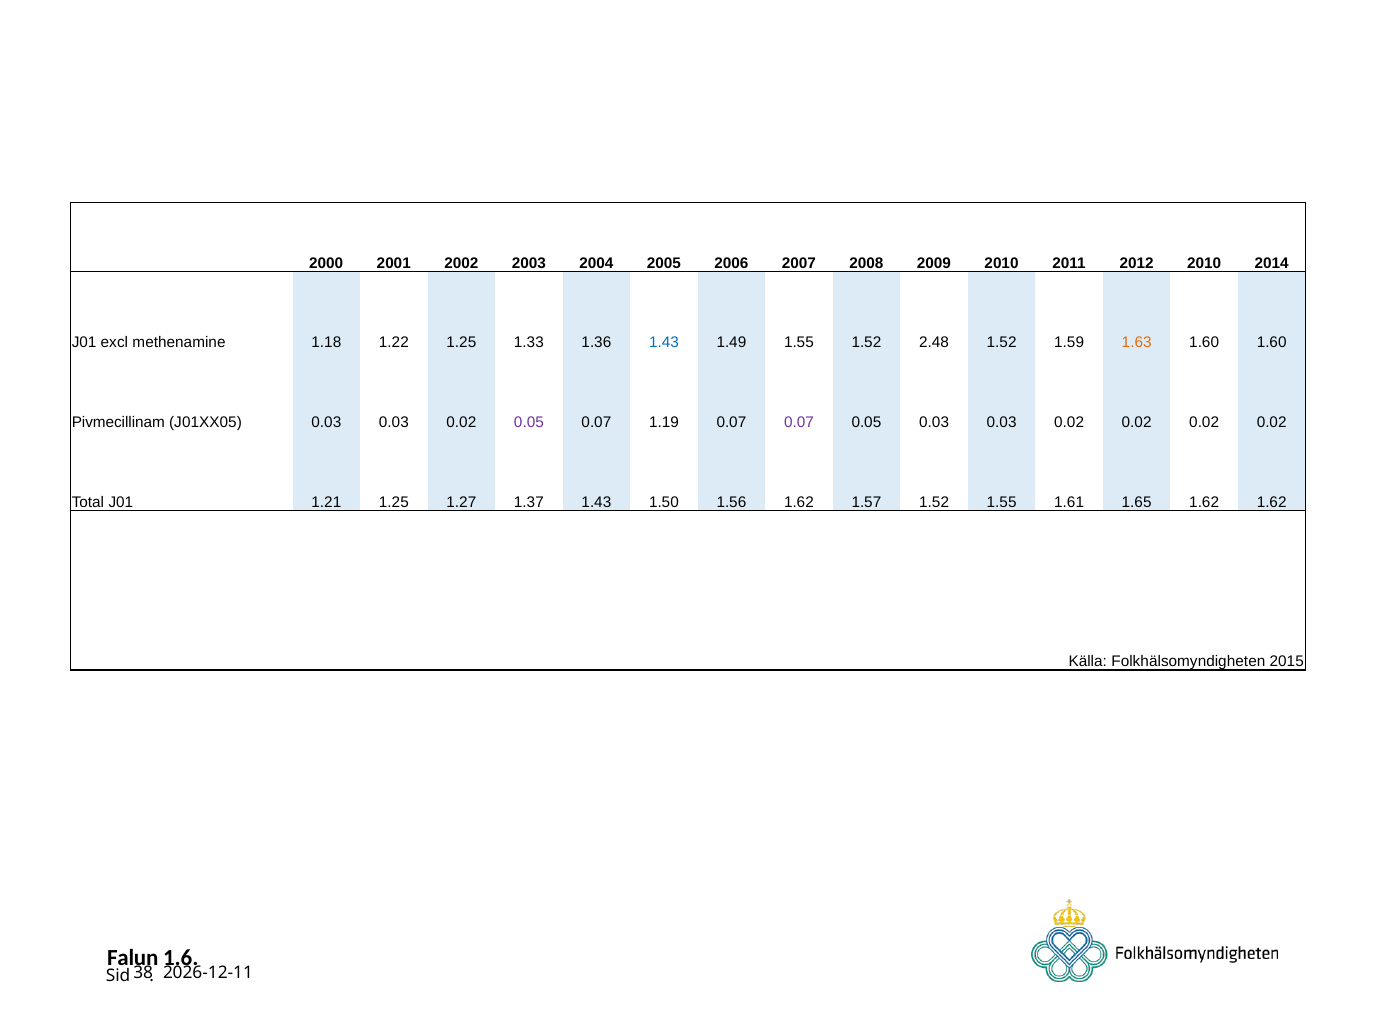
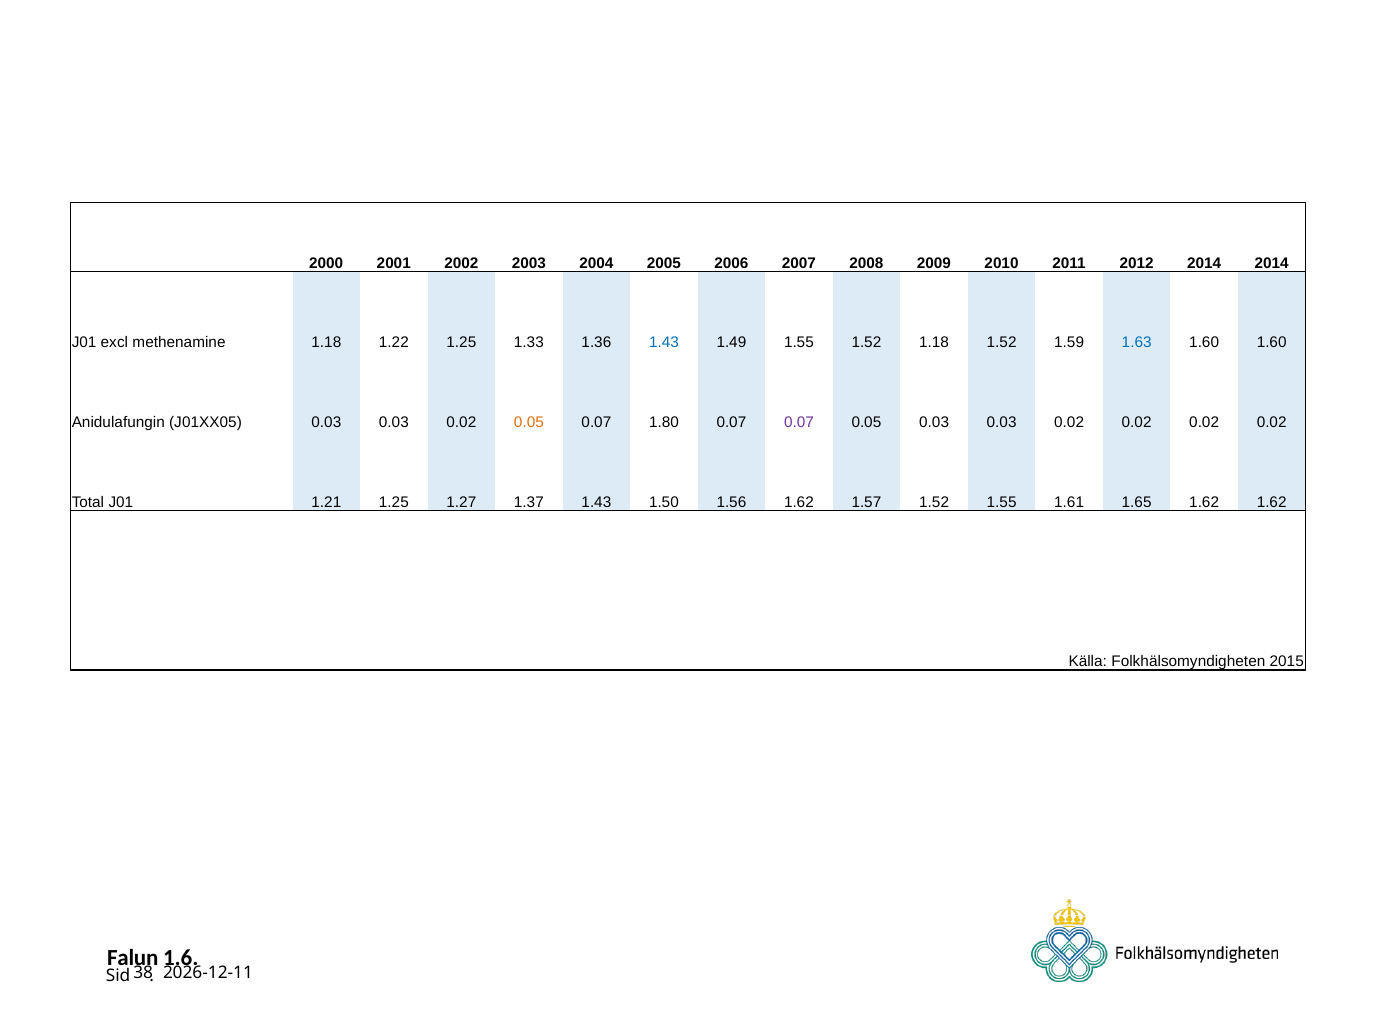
2012 2010: 2010 -> 2014
1.52 2.48: 2.48 -> 1.18
1.63 colour: orange -> blue
Pivmecillinam: Pivmecillinam -> Anidulafungin
0.05 at (529, 422) colour: purple -> orange
1.19: 1.19 -> 1.80
